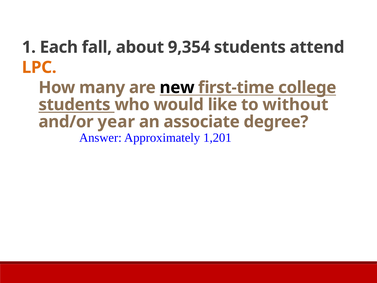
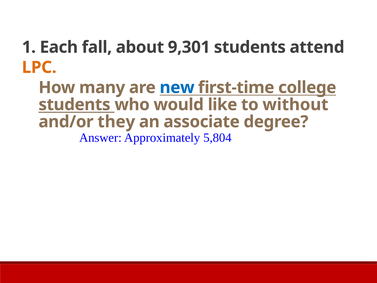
9,354: 9,354 -> 9,301
new colour: black -> blue
year: year -> they
1,201: 1,201 -> 5,804
